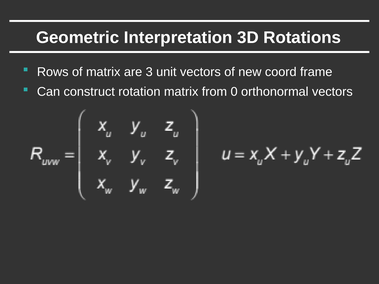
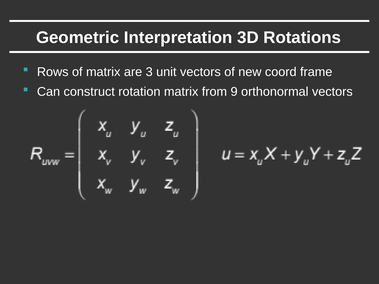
0: 0 -> 9
